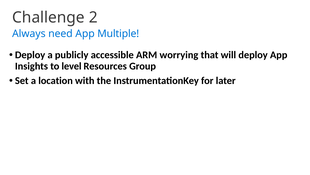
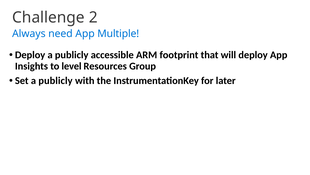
worrying: worrying -> footprint
Set a location: location -> publicly
